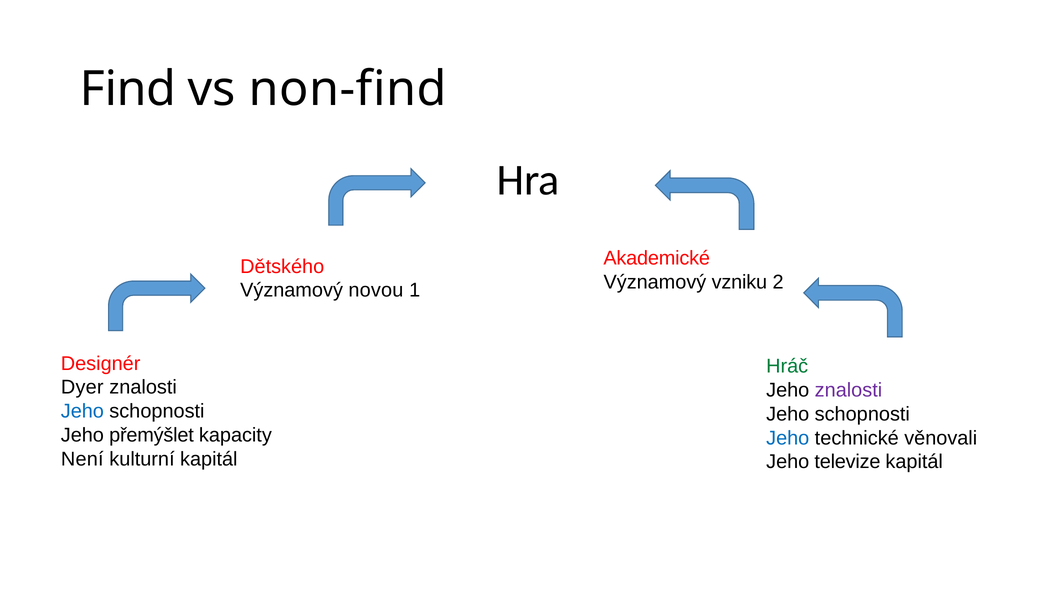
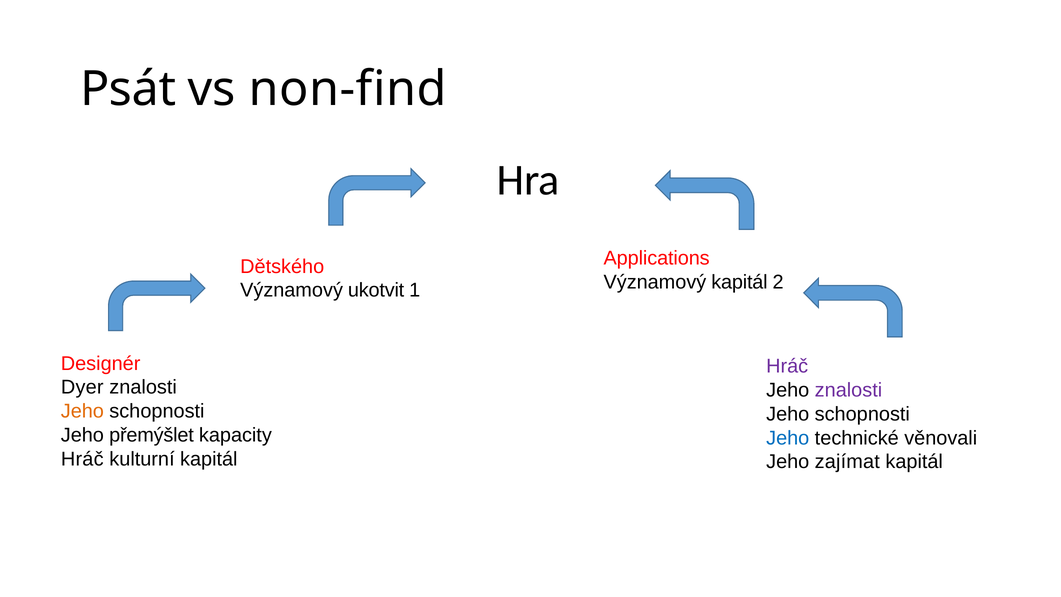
Find: Find -> Psát
Akademické: Akademické -> Applications
Významový vzniku: vzniku -> kapitál
novou: novou -> ukotvit
Hráč at (787, 366) colour: green -> purple
Jeho at (82, 411) colour: blue -> orange
Není at (82, 459): Není -> Hráč
televize: televize -> zajímat
